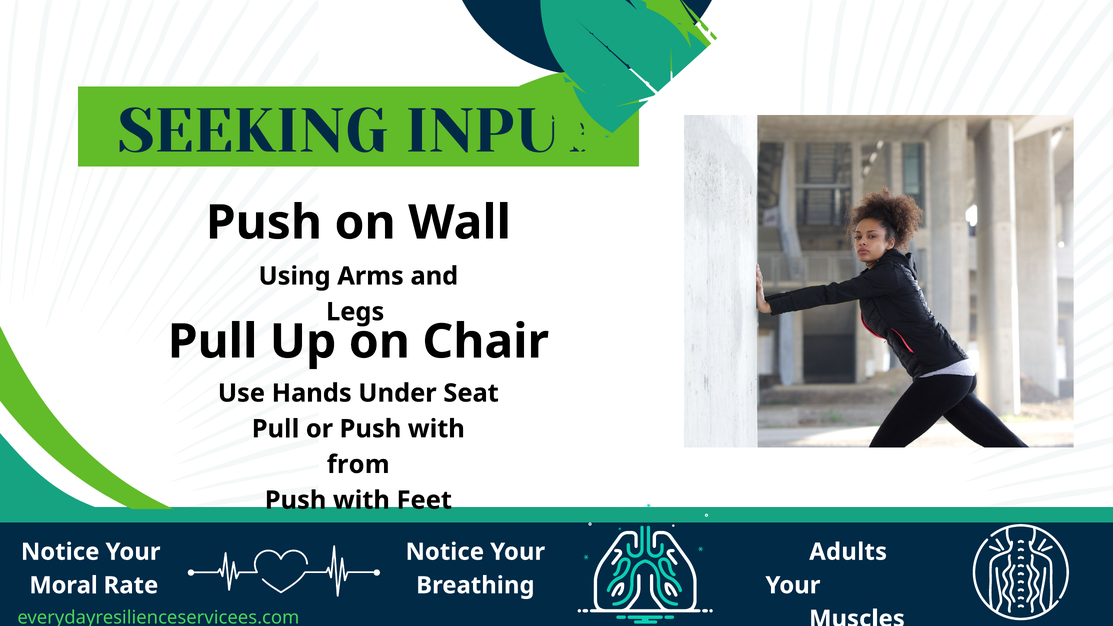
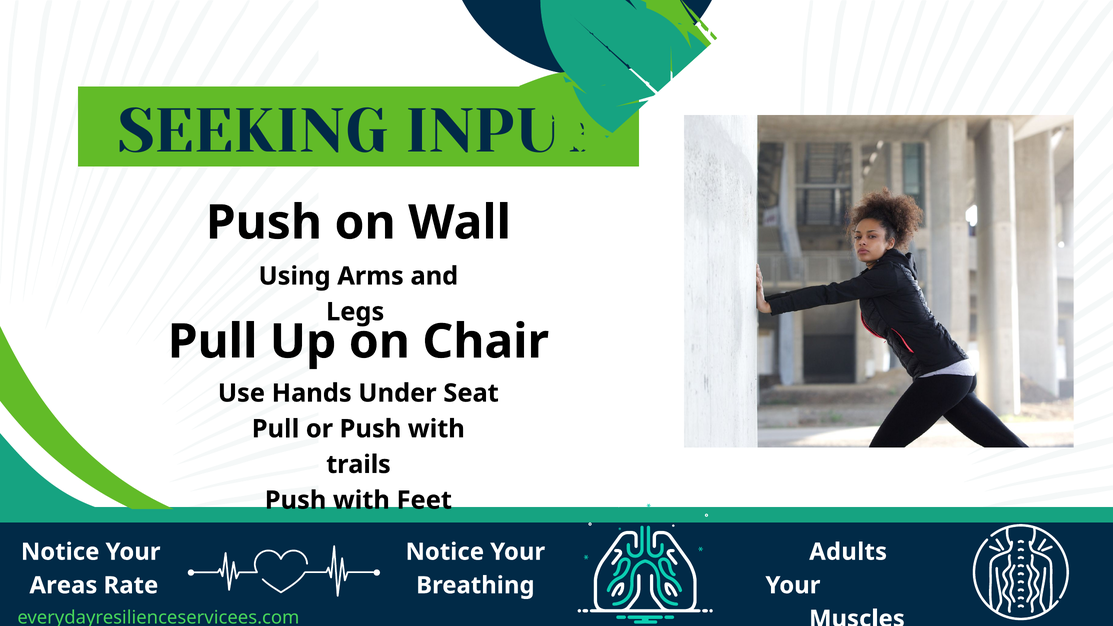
from: from -> trails
Moral: Moral -> Areas
